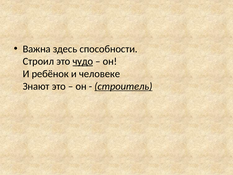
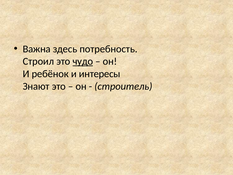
способности: способности -> потребность
человеке: человеке -> интересы
строитель underline: present -> none
